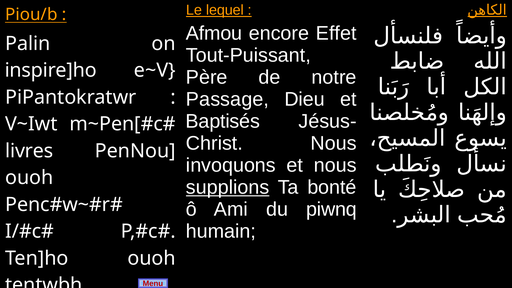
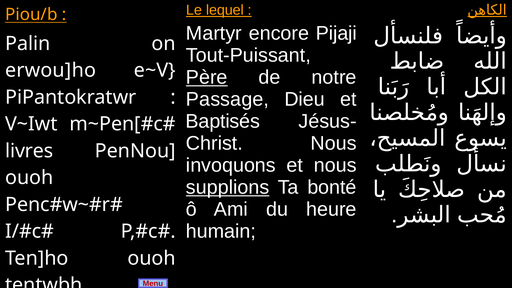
Afmou: Afmou -> Martyr
Effet: Effet -> Pijaji
inspire]ho: inspire]ho -> erwou]ho
Père underline: none -> present
piwnq: piwnq -> heure
